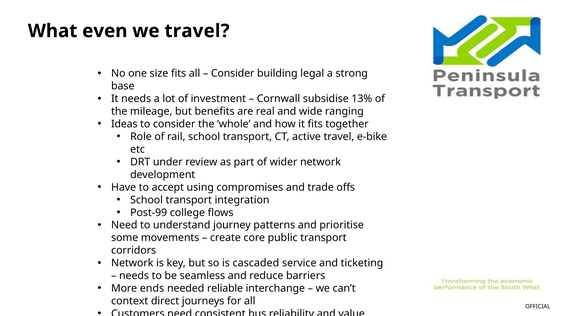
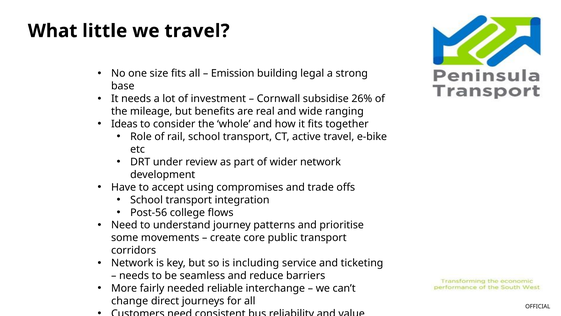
even: even -> little
Consider at (233, 73): Consider -> Emission
13%: 13% -> 26%
Post-99: Post-99 -> Post-56
cascaded: cascaded -> including
ends: ends -> fairly
context: context -> change
